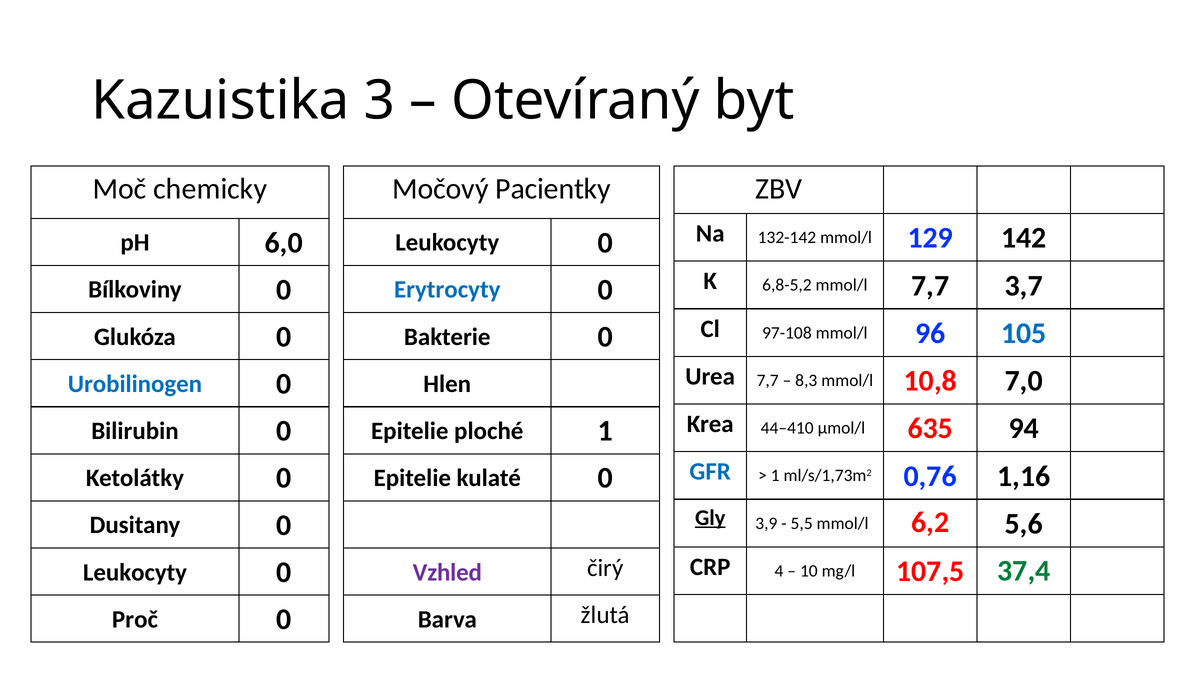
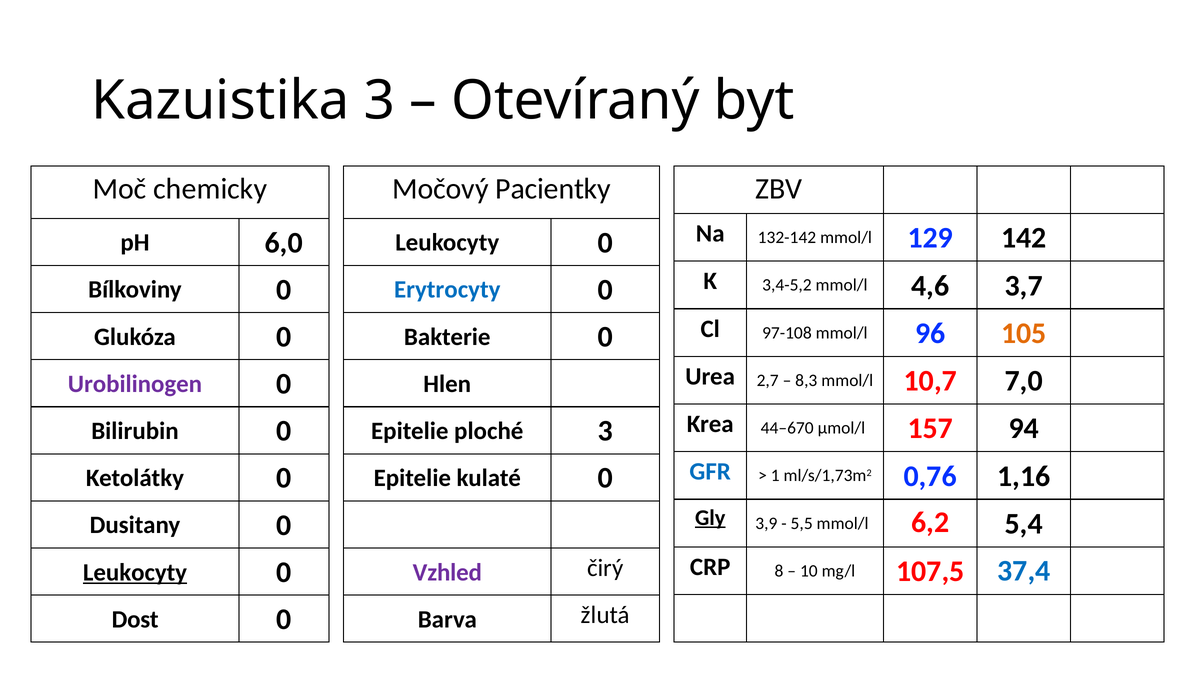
6,8-5,2: 6,8-5,2 -> 3,4-5,2
mmol/l 7,7: 7,7 -> 4,6
105 colour: blue -> orange
Urea 7,7: 7,7 -> 2,7
10,8: 10,8 -> 10,7
Urobilinogen colour: blue -> purple
44–410: 44–410 -> 44–670
635: 635 -> 157
ploché 1: 1 -> 3
5,6: 5,6 -> 5,4
4: 4 -> 8
37,4 colour: green -> blue
Leukocyty at (135, 572) underline: none -> present
Proč: Proč -> Dost
